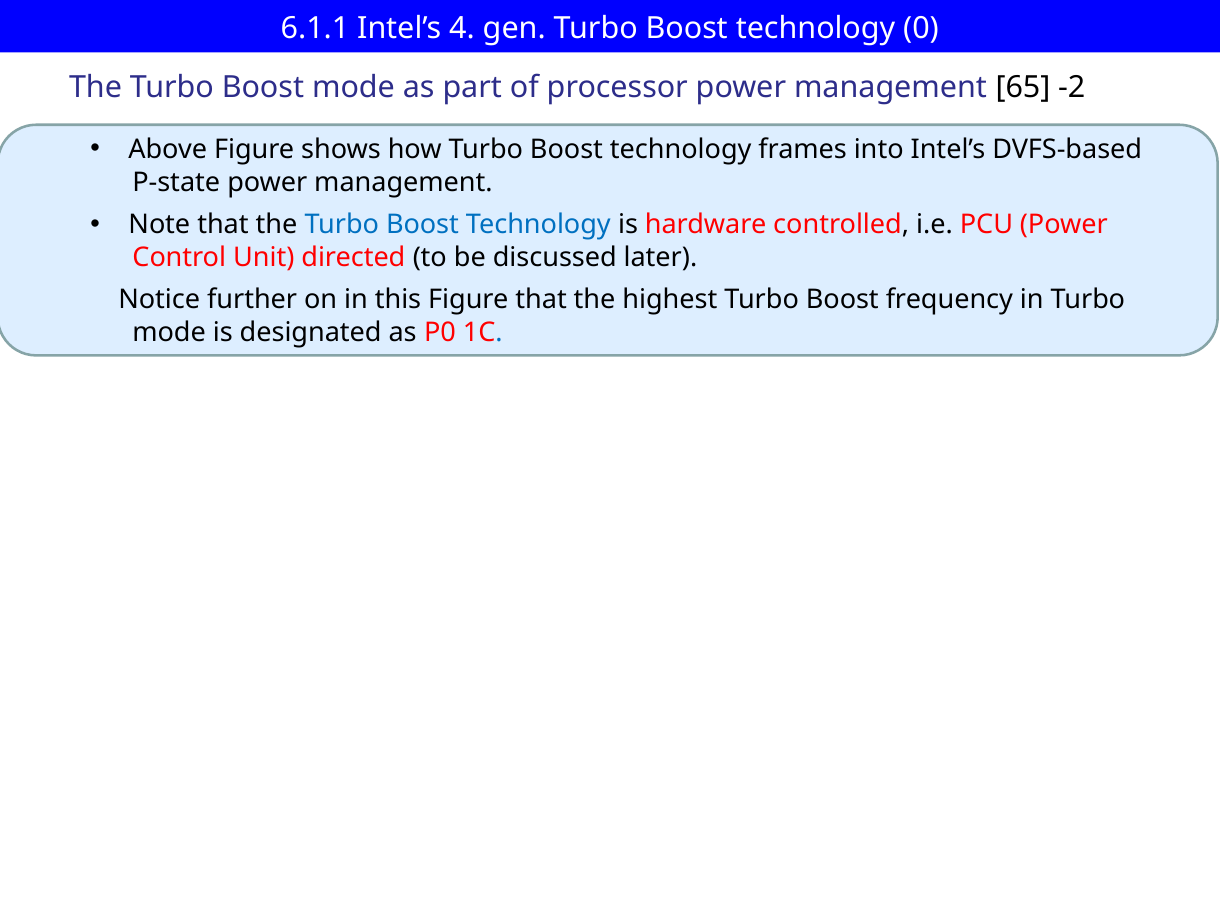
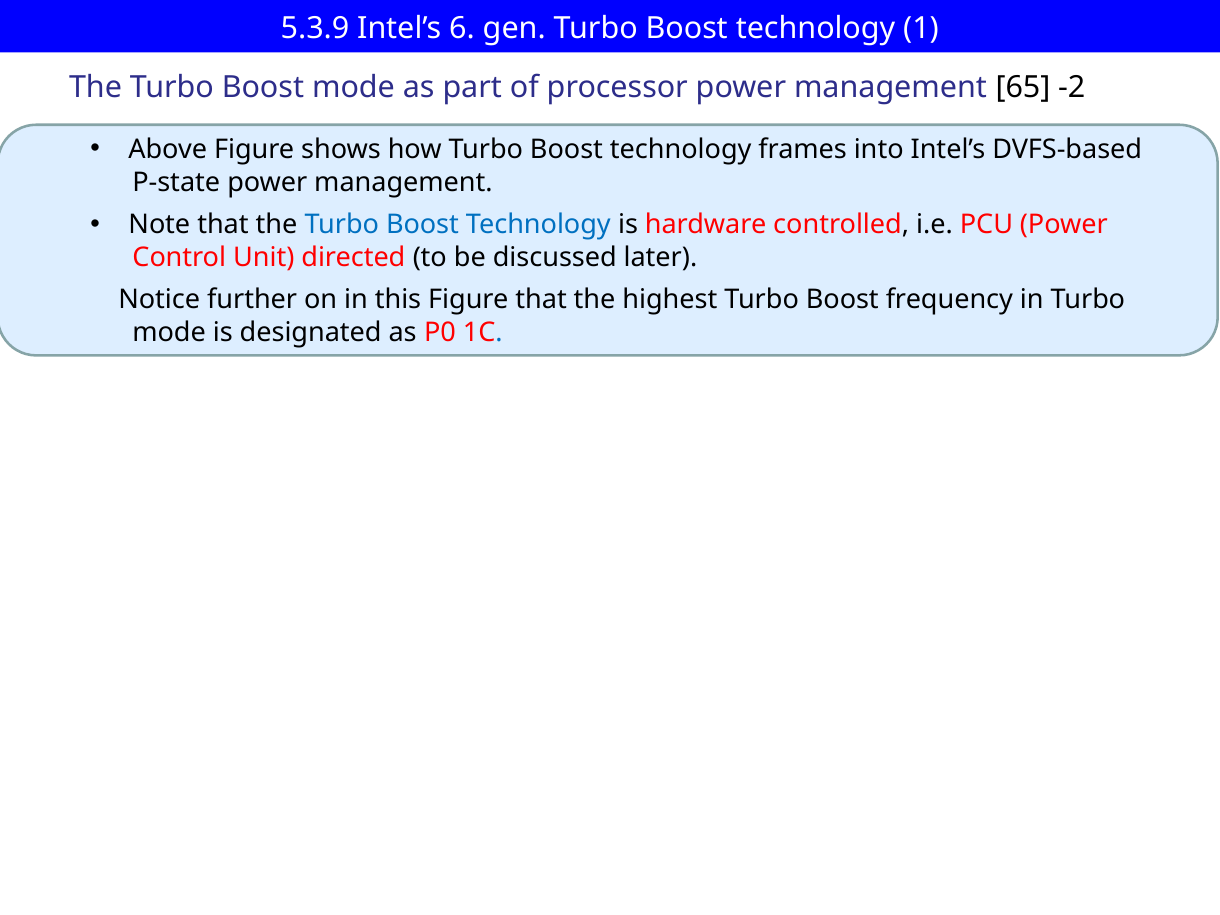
6.1.1: 6.1.1 -> 5.3.9
4: 4 -> 6
0: 0 -> 1
